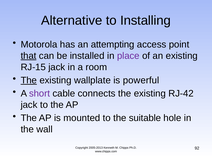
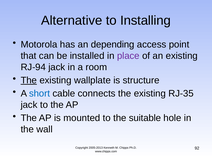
attempting: attempting -> depending
that underline: present -> none
RJ-15: RJ-15 -> RJ-94
powerful: powerful -> structure
short colour: purple -> blue
RJ-42: RJ-42 -> RJ-35
